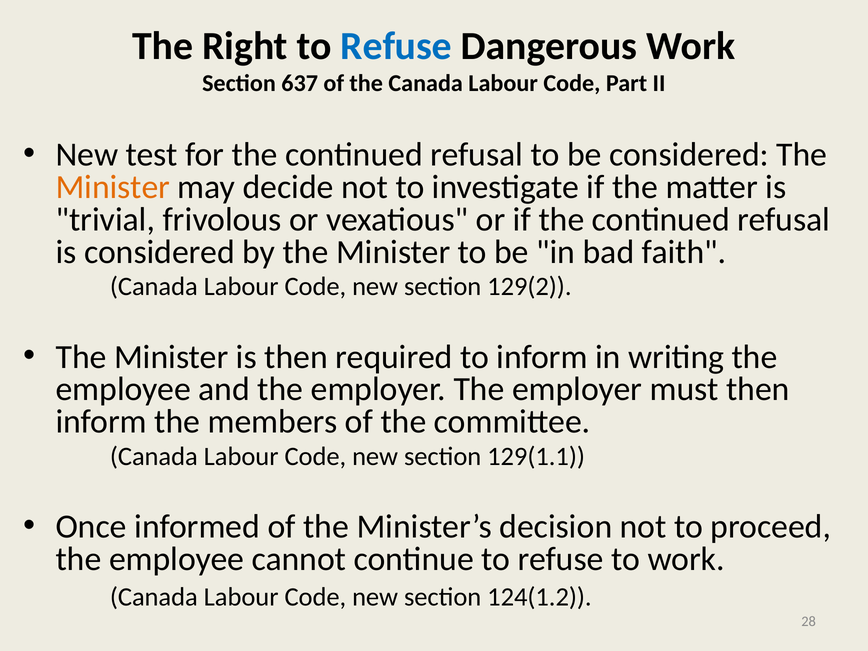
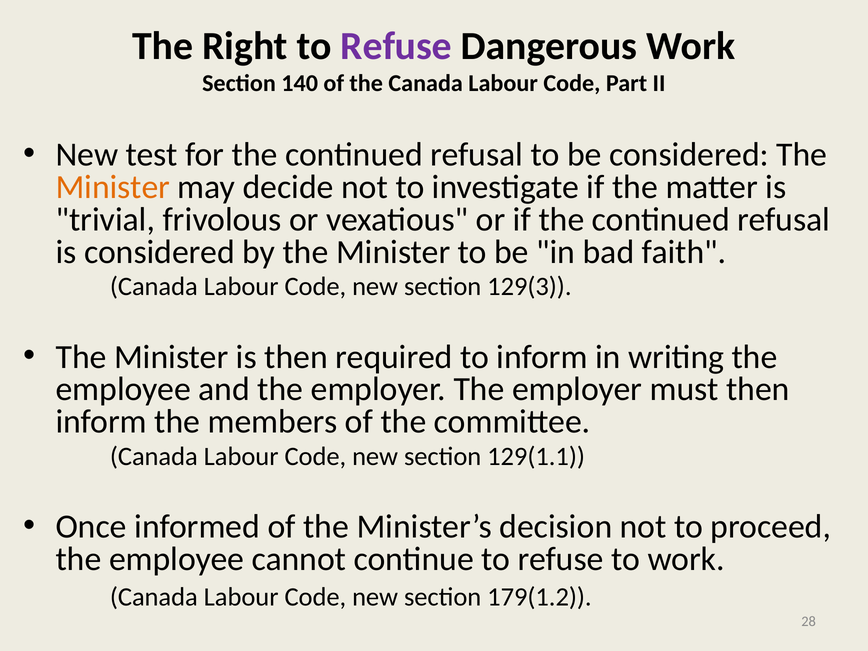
Refuse at (396, 46) colour: blue -> purple
637: 637 -> 140
129(2: 129(2 -> 129(3
124(1.2: 124(1.2 -> 179(1.2
